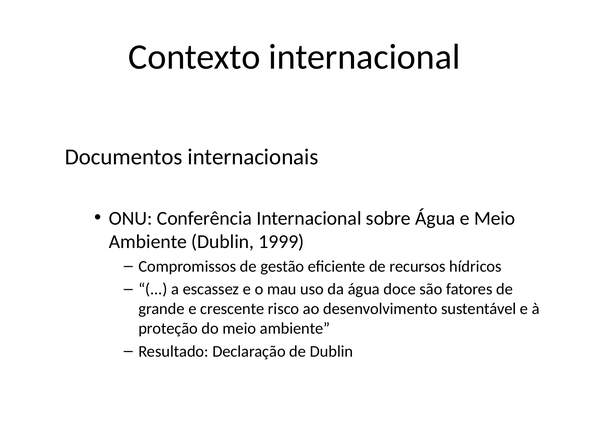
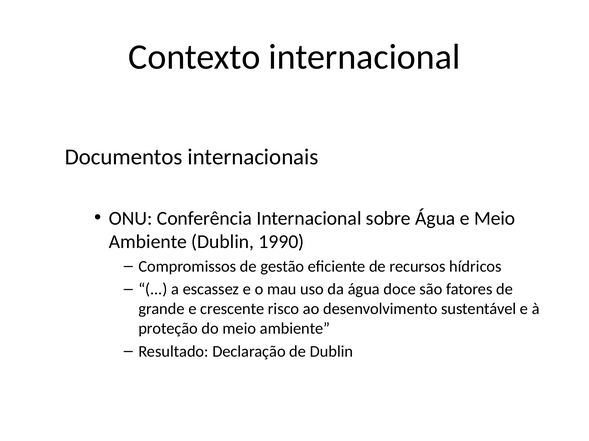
1999: 1999 -> 1990
